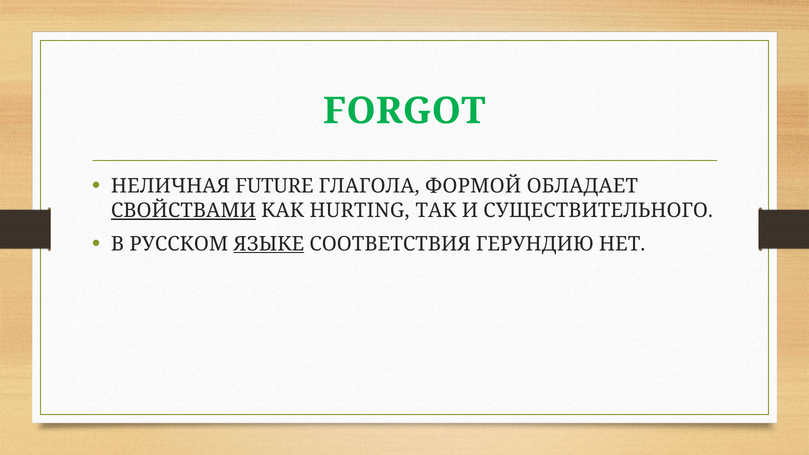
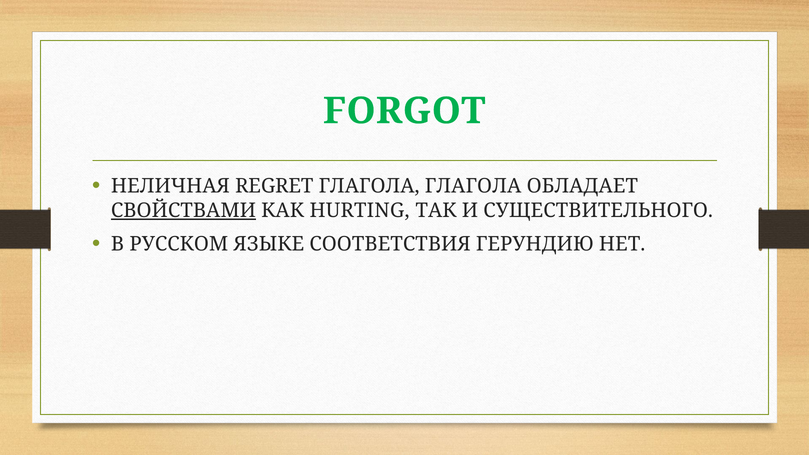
FUTURE: FUTURE -> REGRET
ГЛАГОЛА ФОРМОЙ: ФОРМОЙ -> ГЛАГОЛА
ЯЗЫКЕ underline: present -> none
